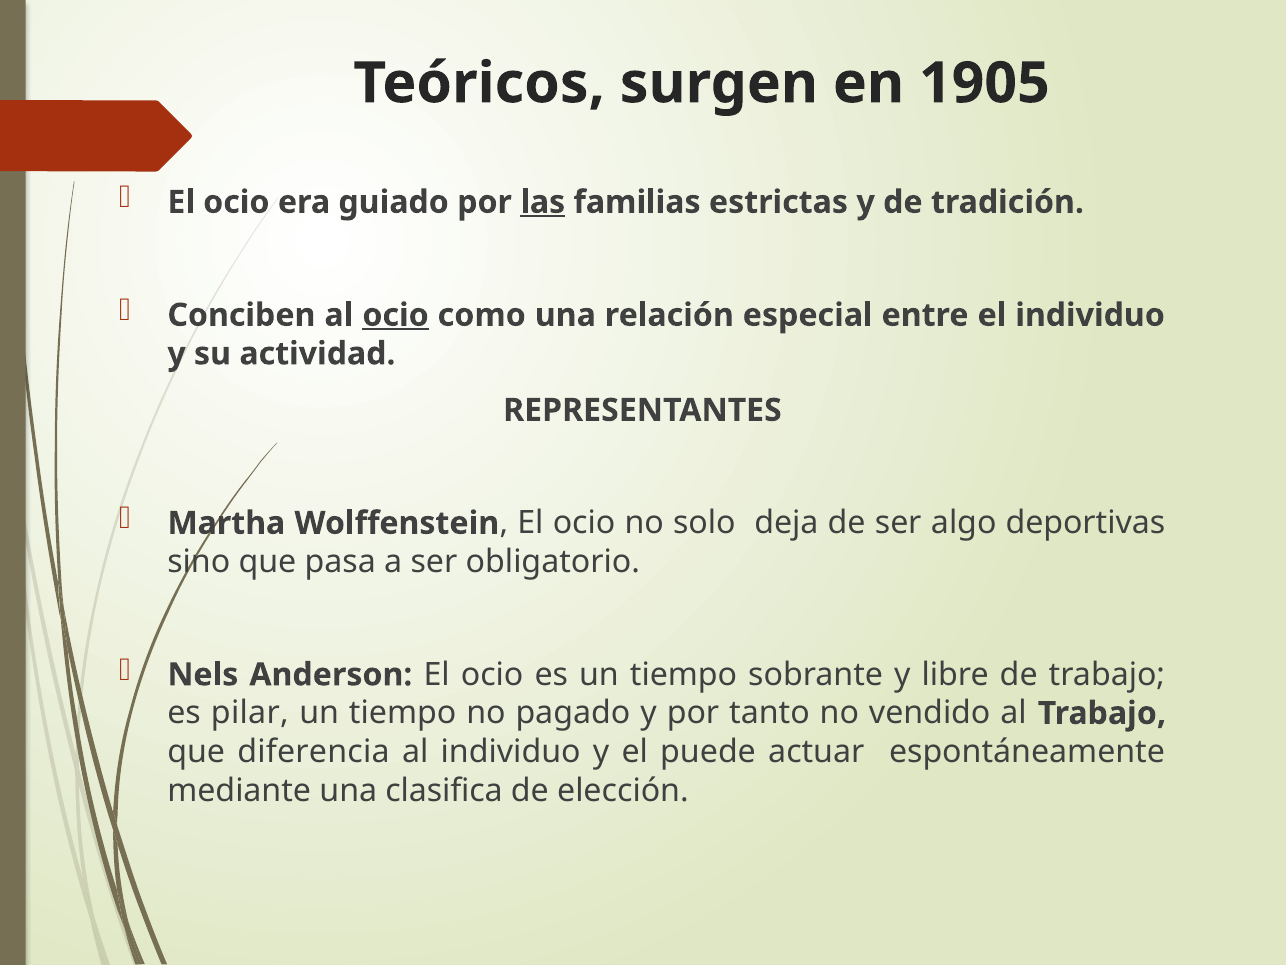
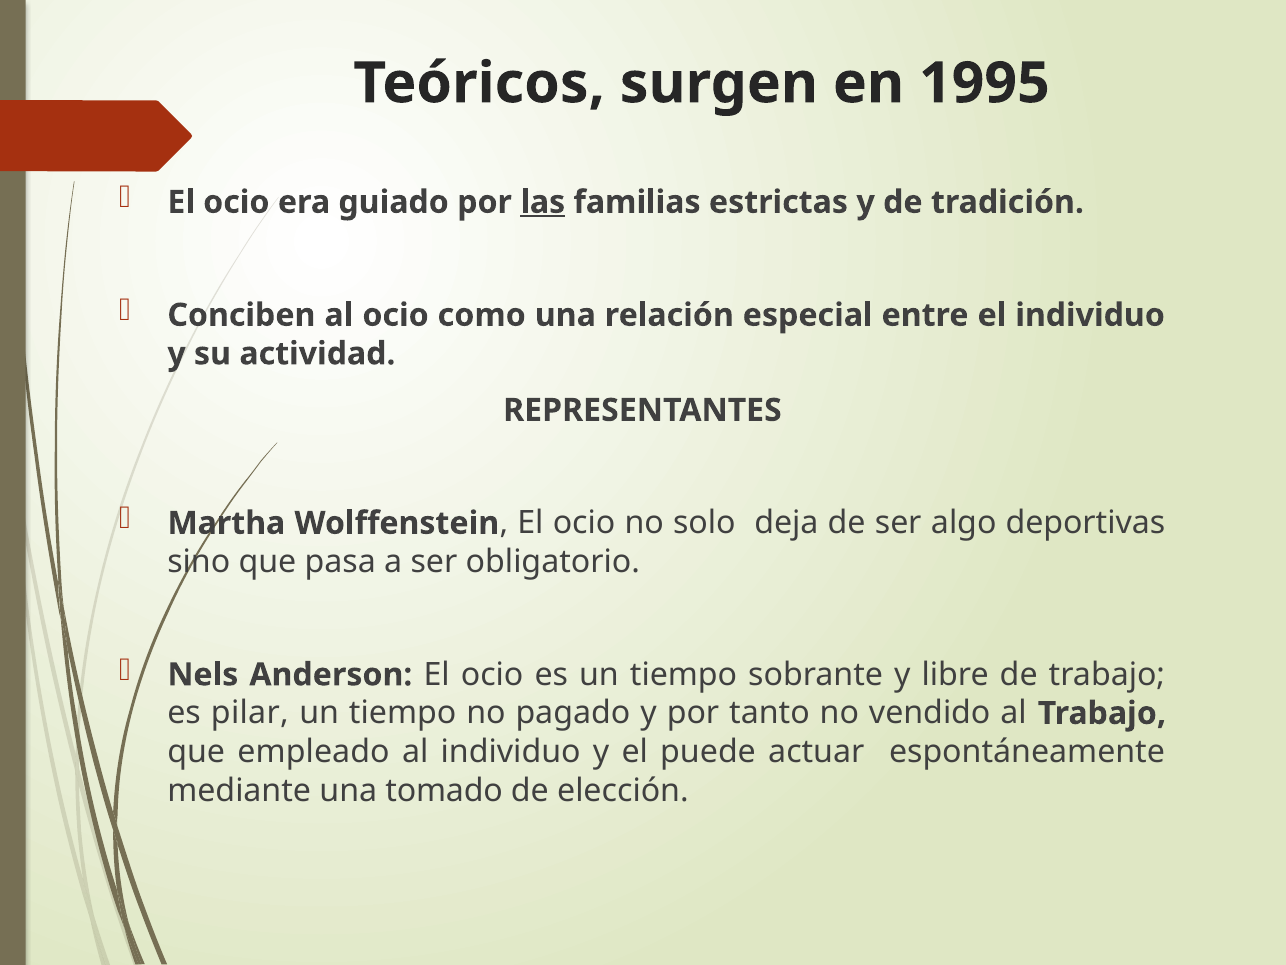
1905: 1905 -> 1995
ocio at (396, 315) underline: present -> none
diferencia: diferencia -> empleado
clasifica: clasifica -> tomado
